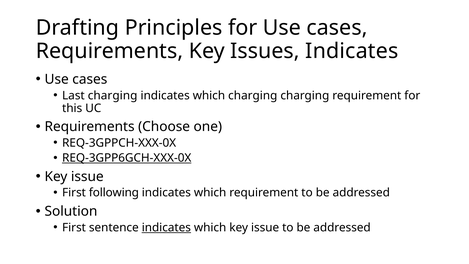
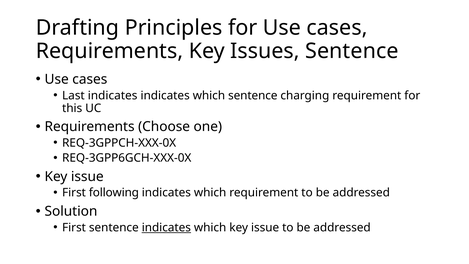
Issues Indicates: Indicates -> Sentence
Last charging: charging -> indicates
which charging: charging -> sentence
REQ-3GPP6GCH-XXX-0X underline: present -> none
